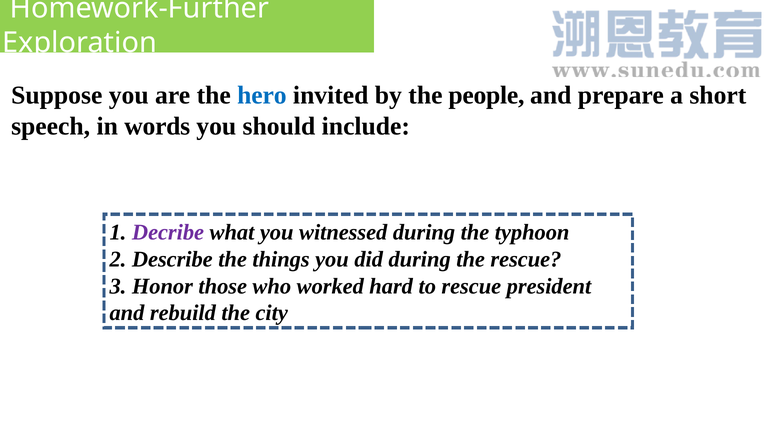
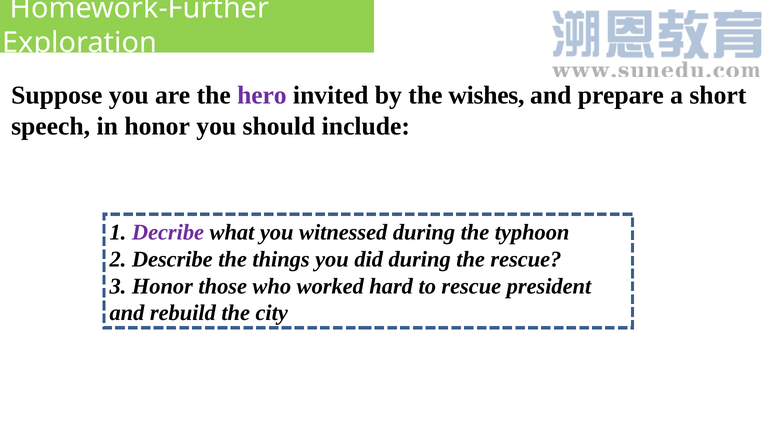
hero colour: blue -> purple
people: people -> wishes
in words: words -> honor
